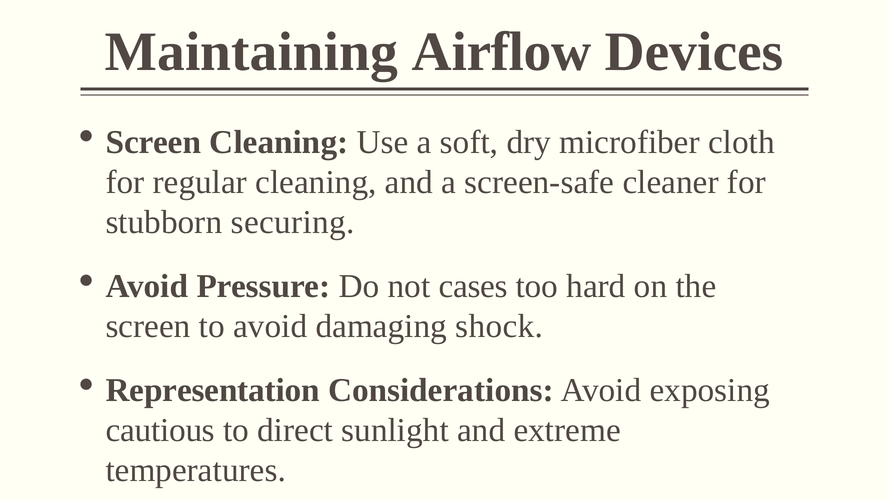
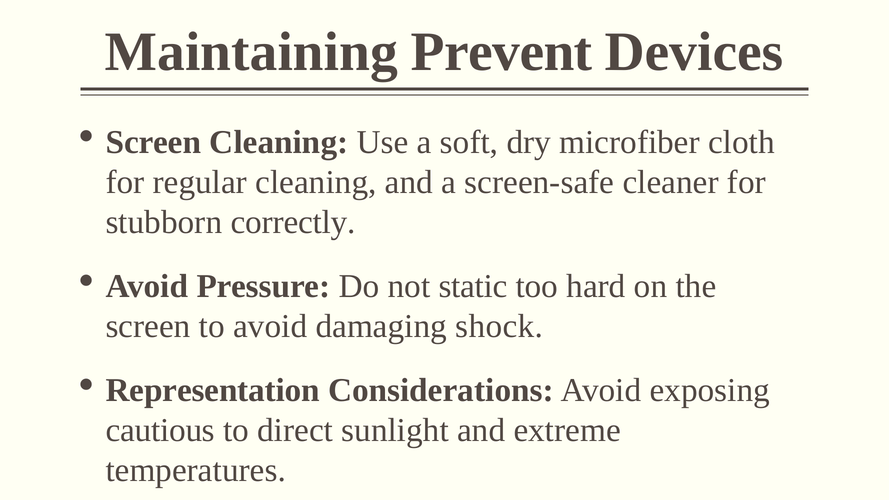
Airflow: Airflow -> Prevent
securing: securing -> correctly
cases: cases -> static
